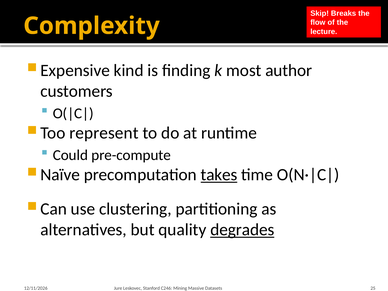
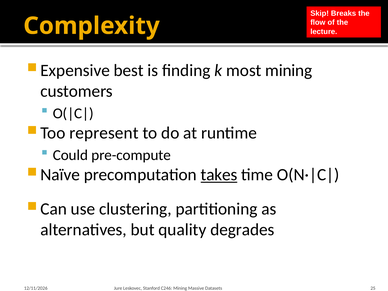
kind: kind -> best
most author: author -> mining
degrades underline: present -> none
